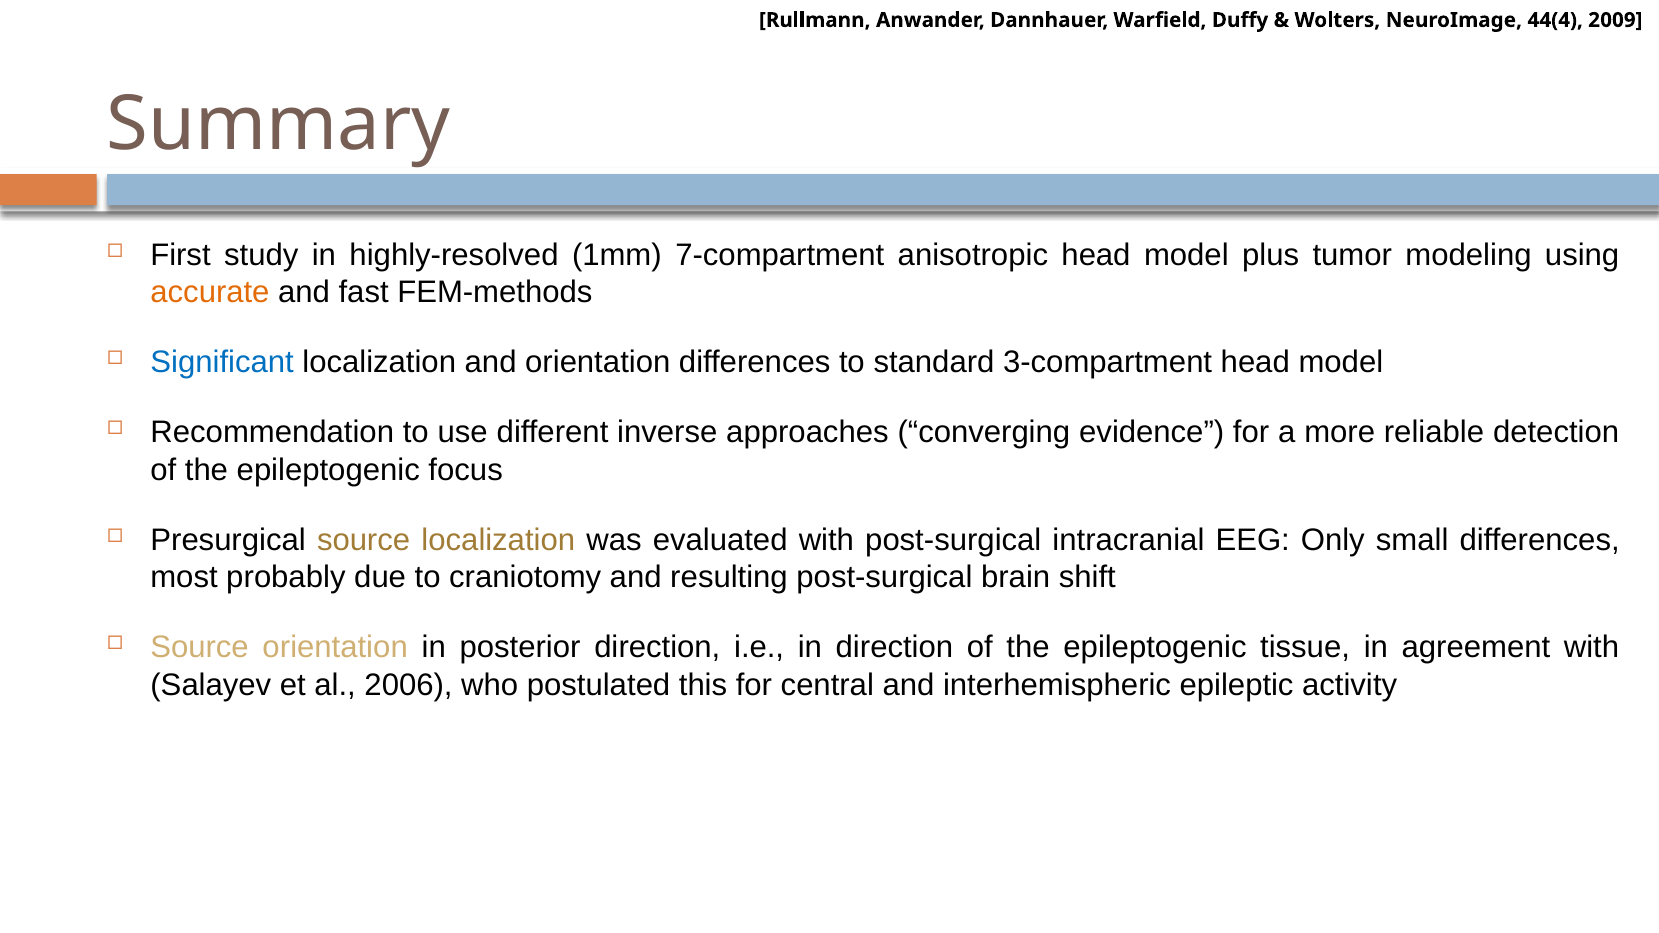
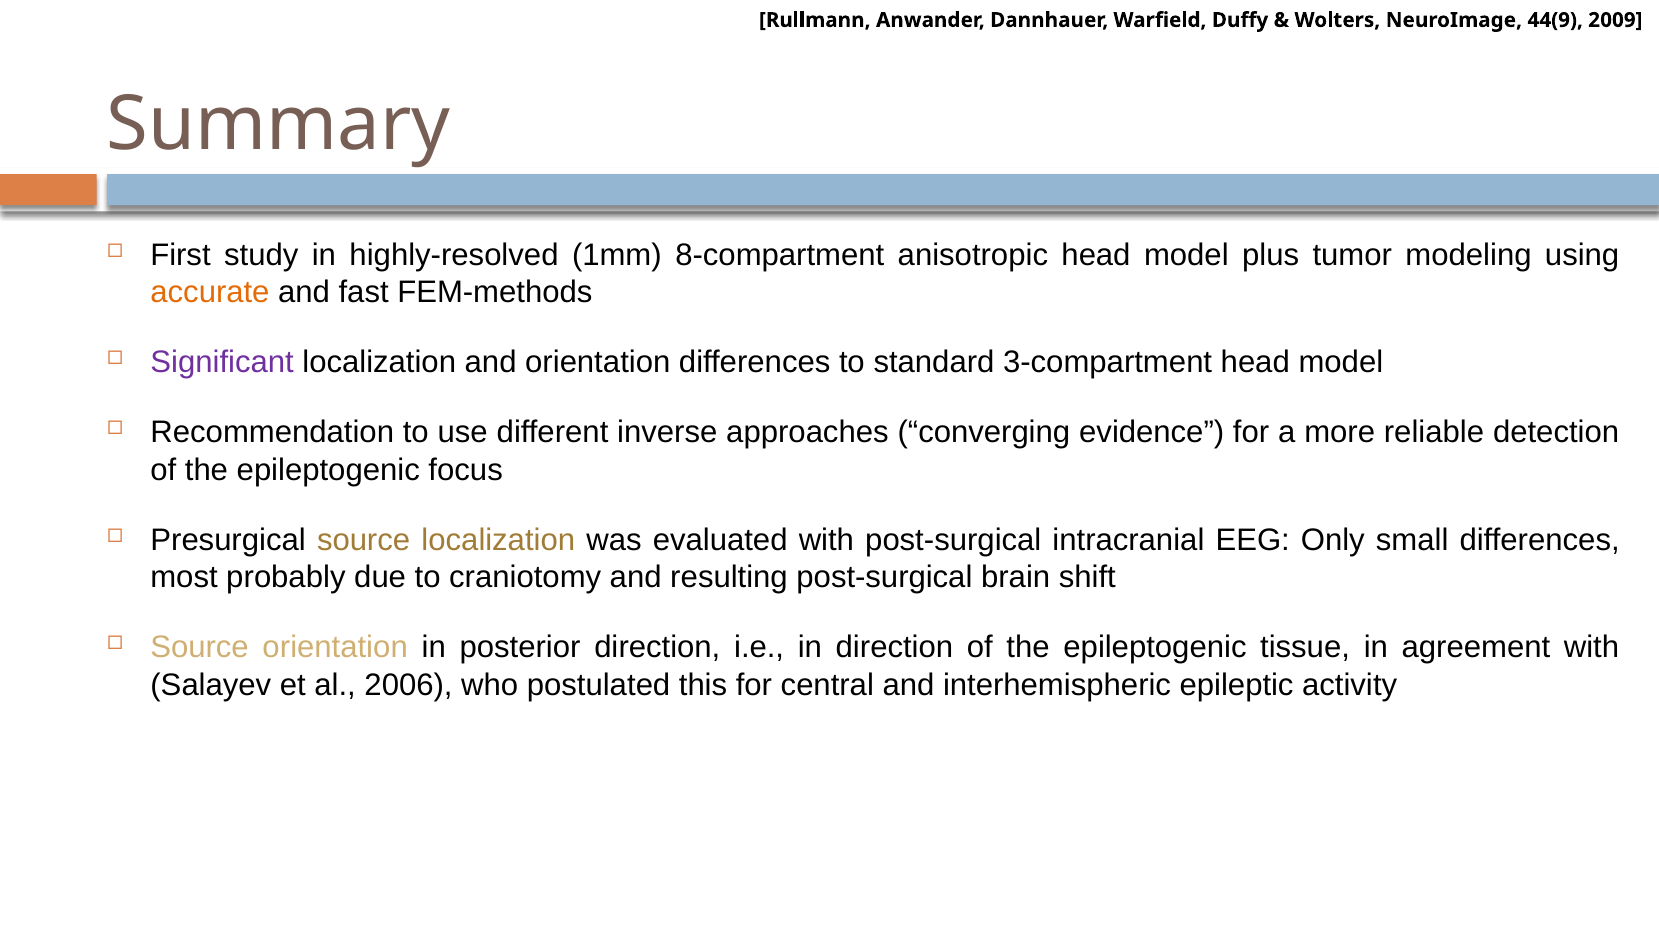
44(4: 44(4 -> 44(9
7-compartment: 7-compartment -> 8-compartment
Significant colour: blue -> purple
